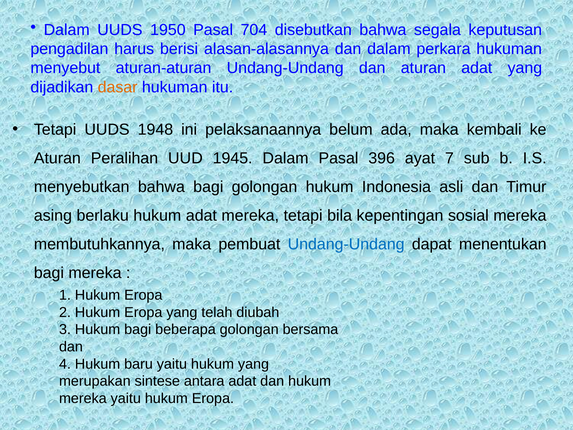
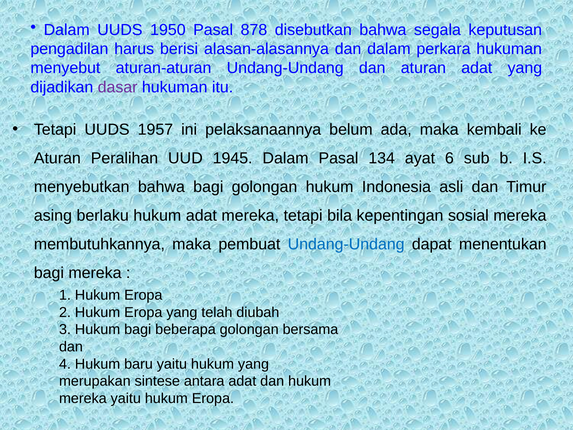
704: 704 -> 878
dasar colour: orange -> purple
1948: 1948 -> 1957
396: 396 -> 134
7: 7 -> 6
